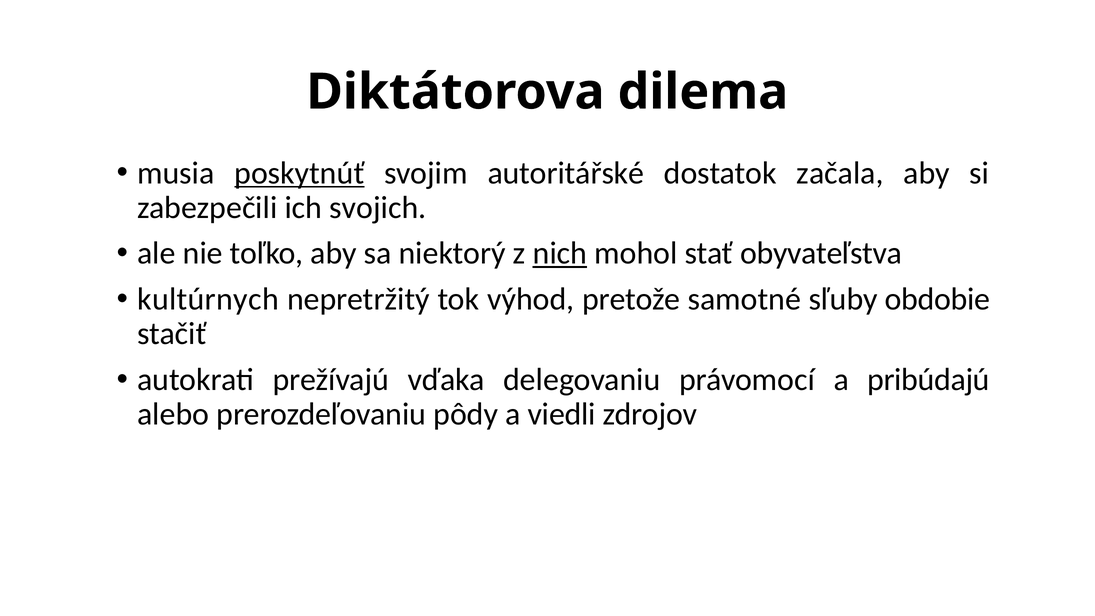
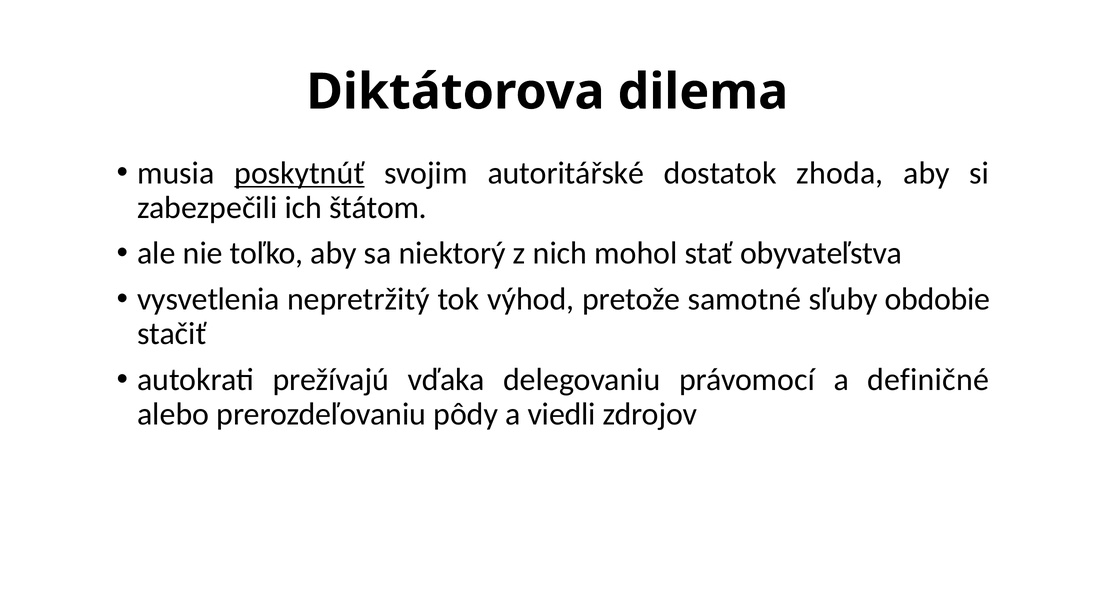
začala: začala -> zhoda
svojich: svojich -> štátom
nich underline: present -> none
kultúrnych: kultúrnych -> vysvetlenia
pribúdajú: pribúdajú -> definičné
